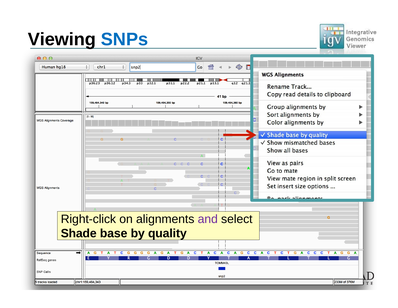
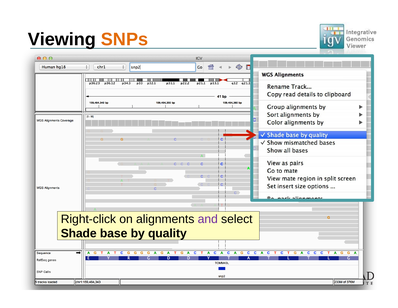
SNPs colour: blue -> orange
